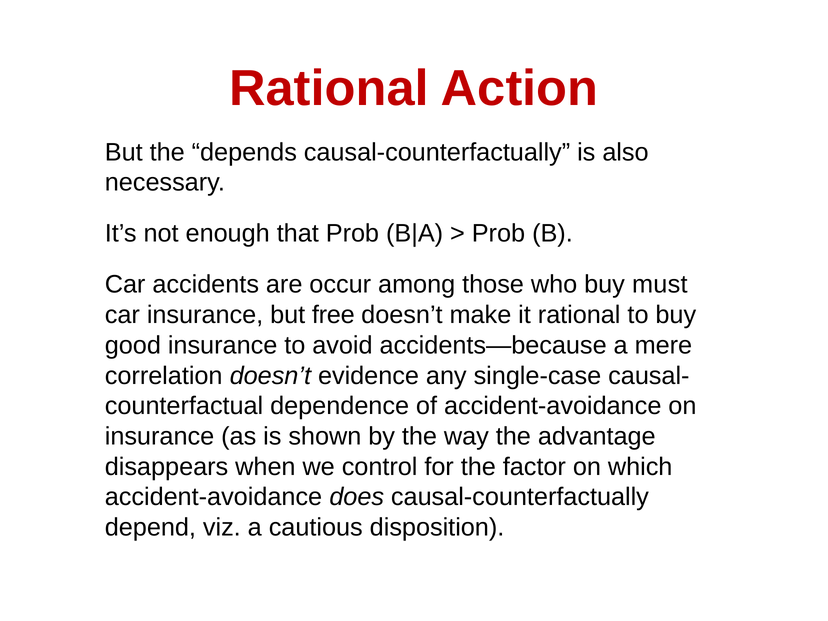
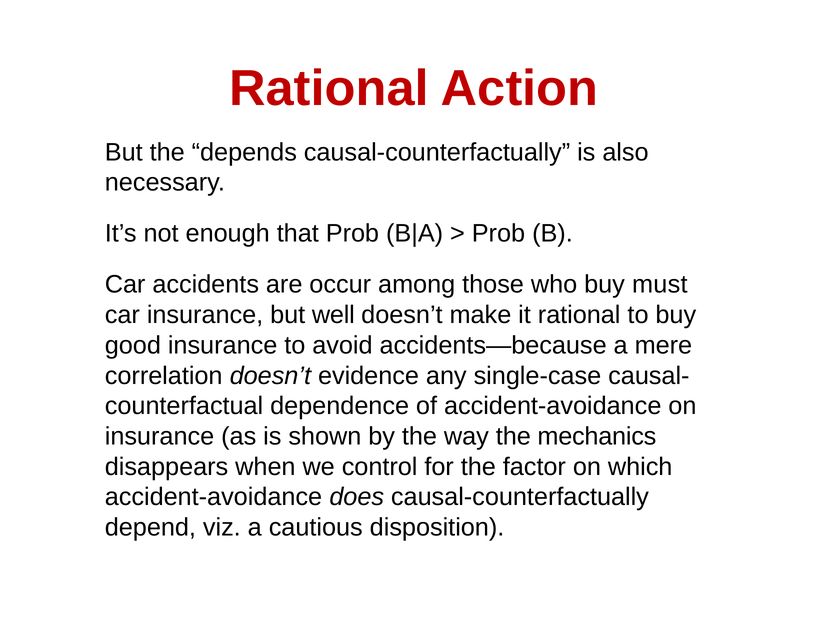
free: free -> well
advantage: advantage -> mechanics
